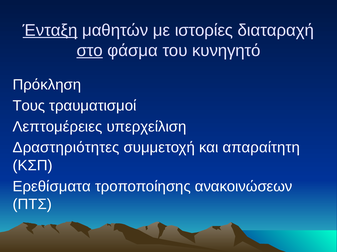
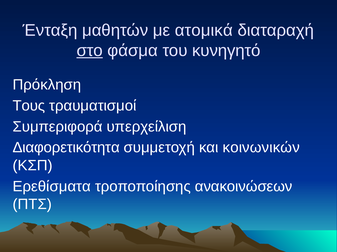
Ένταξη underline: present -> none
ιστορίες: ιστορίες -> ατομικά
Λεπτομέρειες: Λεπτομέρειες -> Συμπεριφορά
Δραστηριότητες: Δραστηριότητες -> Διαφορετικότητα
απαραίτητη: απαραίτητη -> κοινωνικών
